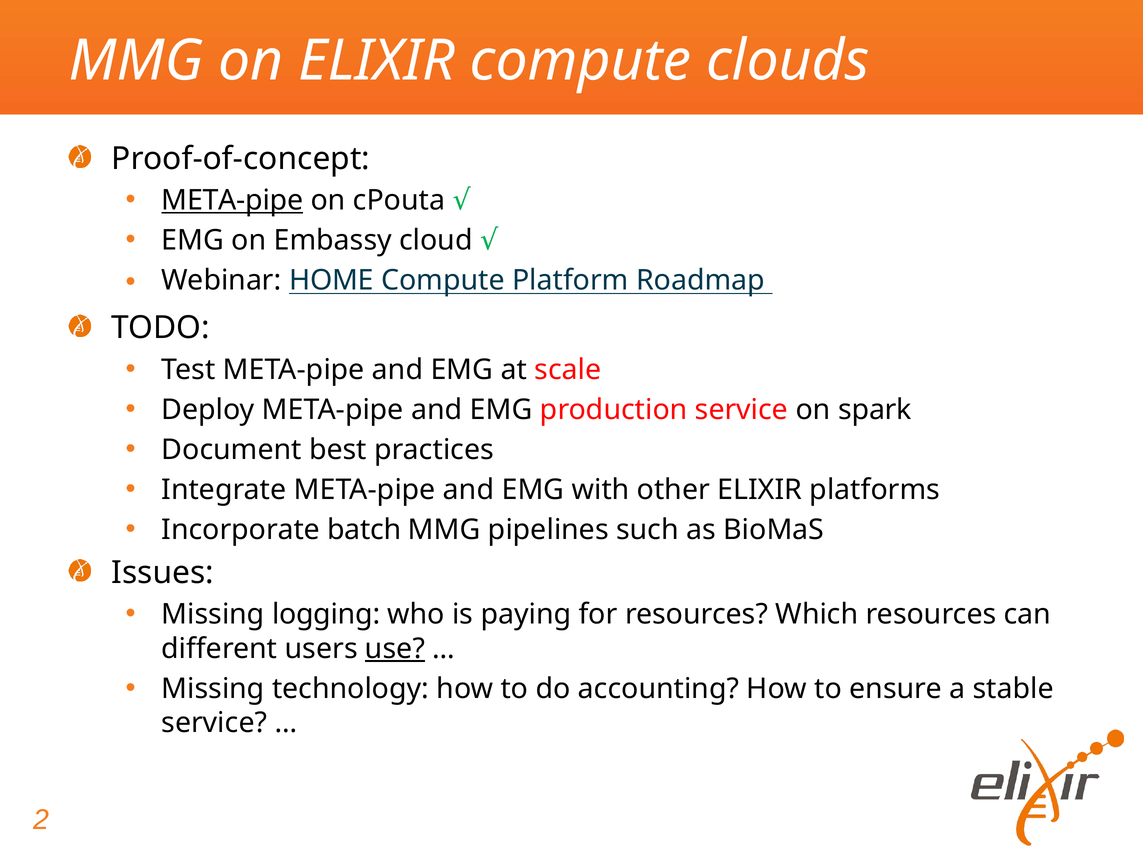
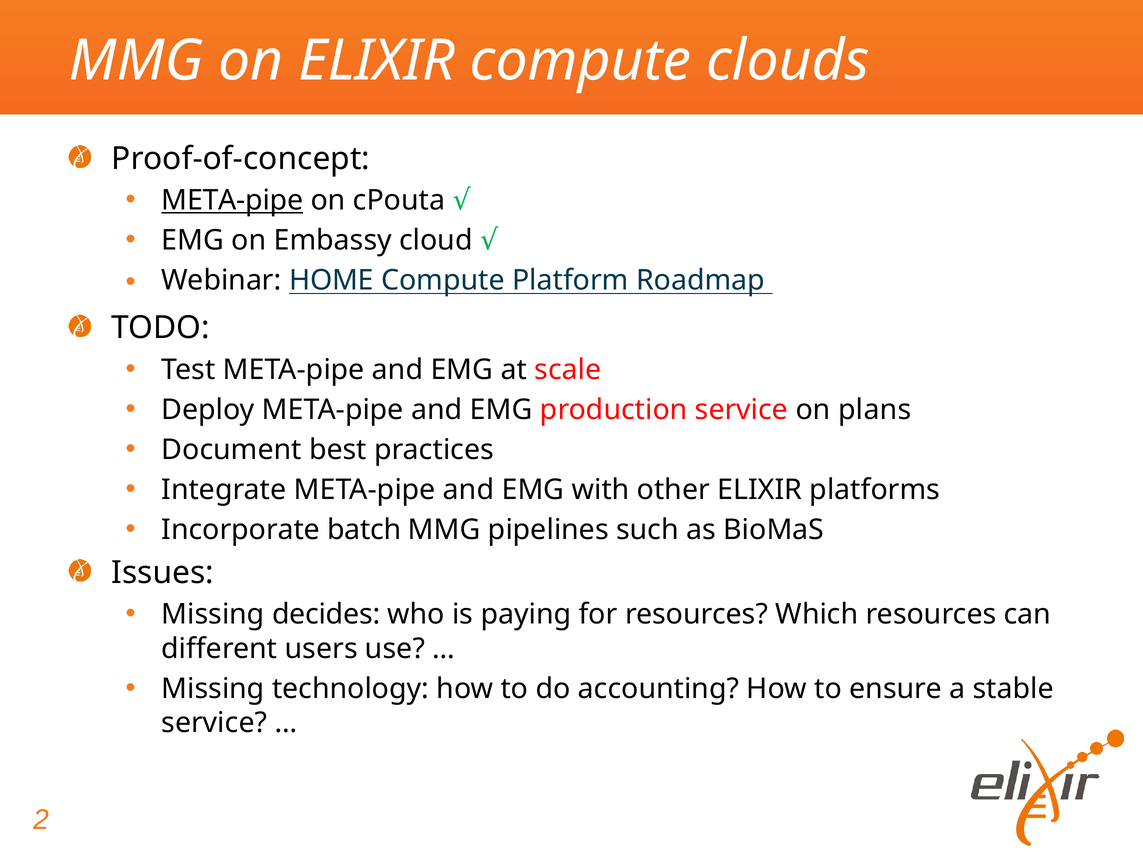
spark: spark -> plans
logging: logging -> decides
use underline: present -> none
